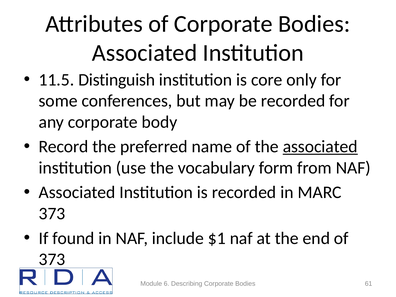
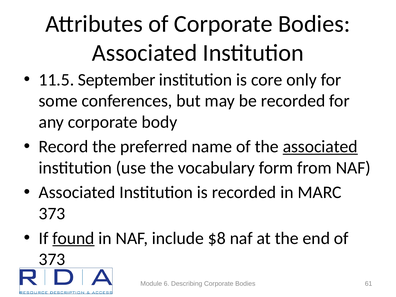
Distinguish: Distinguish -> September
found underline: none -> present
$1: $1 -> $8
